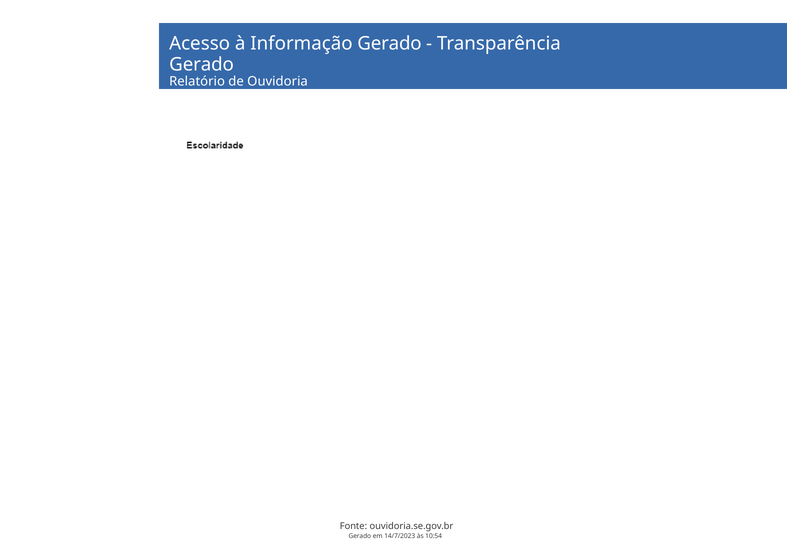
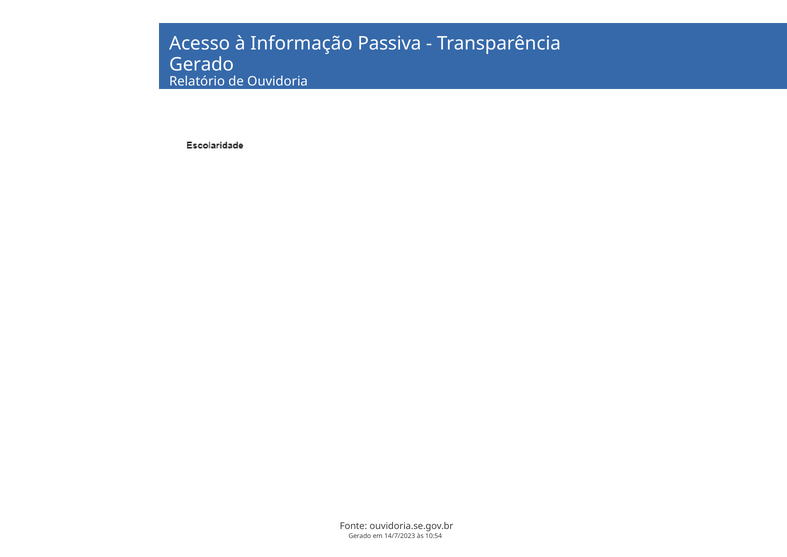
Informação Gerado: Gerado -> Passiva
